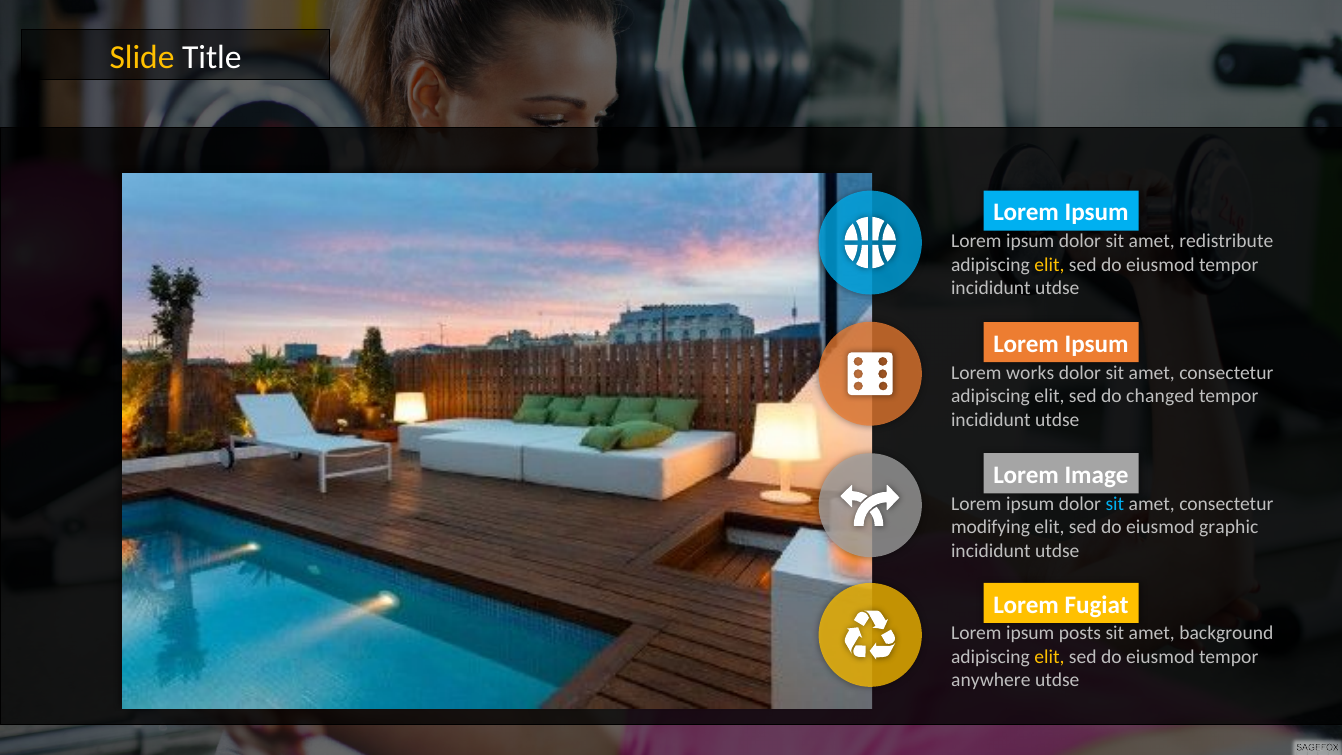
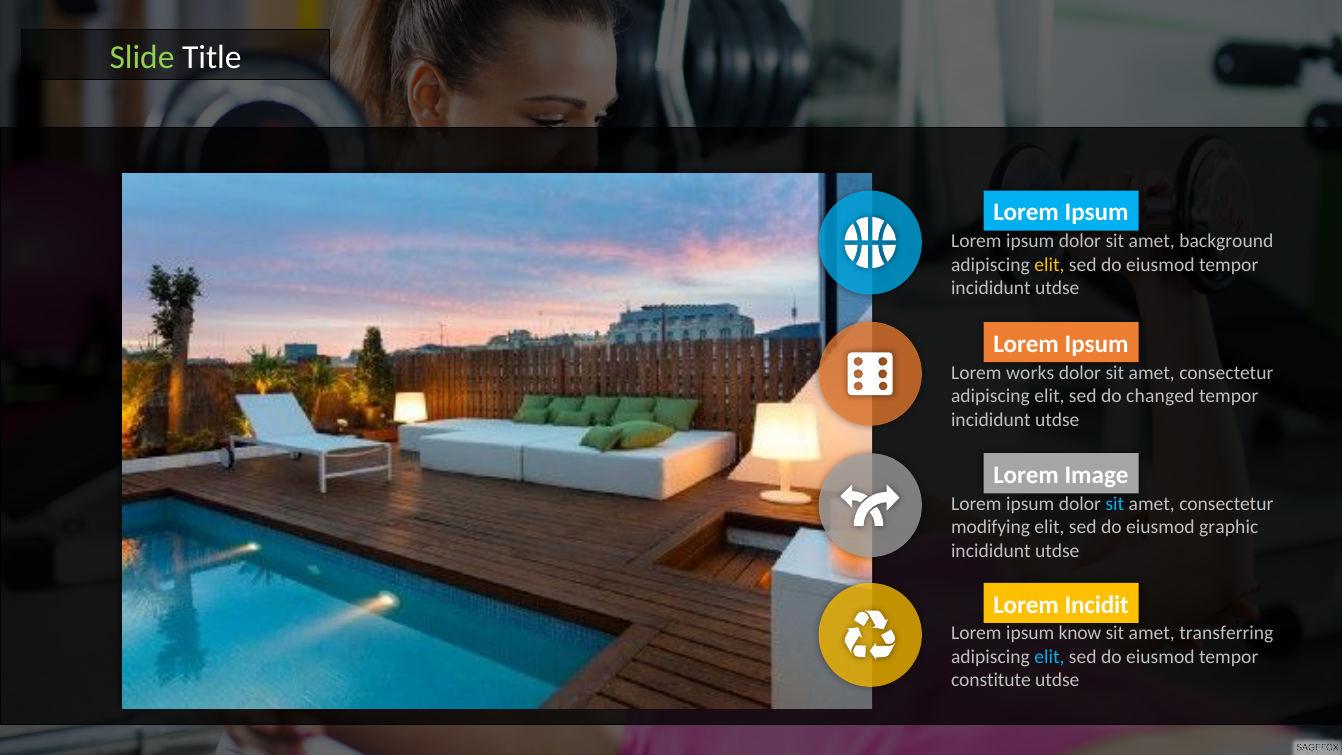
Slide colour: yellow -> light green
redistribute: redistribute -> background
Fugiat: Fugiat -> Incidit
posts: posts -> know
background: background -> transferring
elit at (1049, 657) colour: yellow -> light blue
anywhere: anywhere -> constitute
